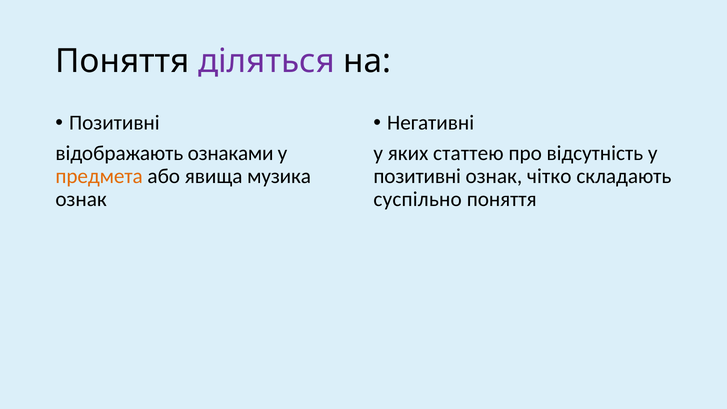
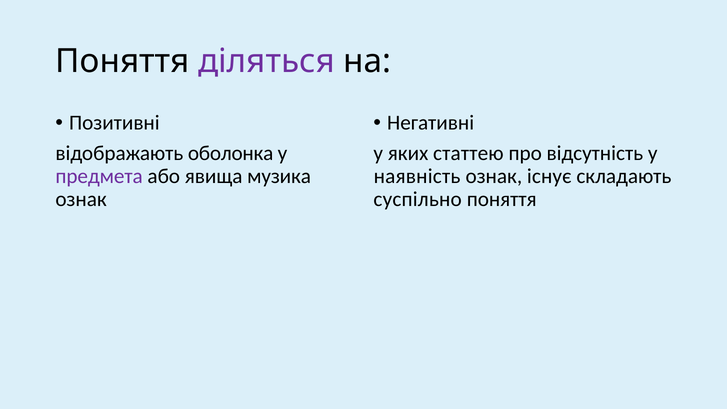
ознаками: ознаками -> оболонка
предмета colour: orange -> purple
позитивні at (417, 176): позитивні -> наявність
чітко: чітко -> існує
